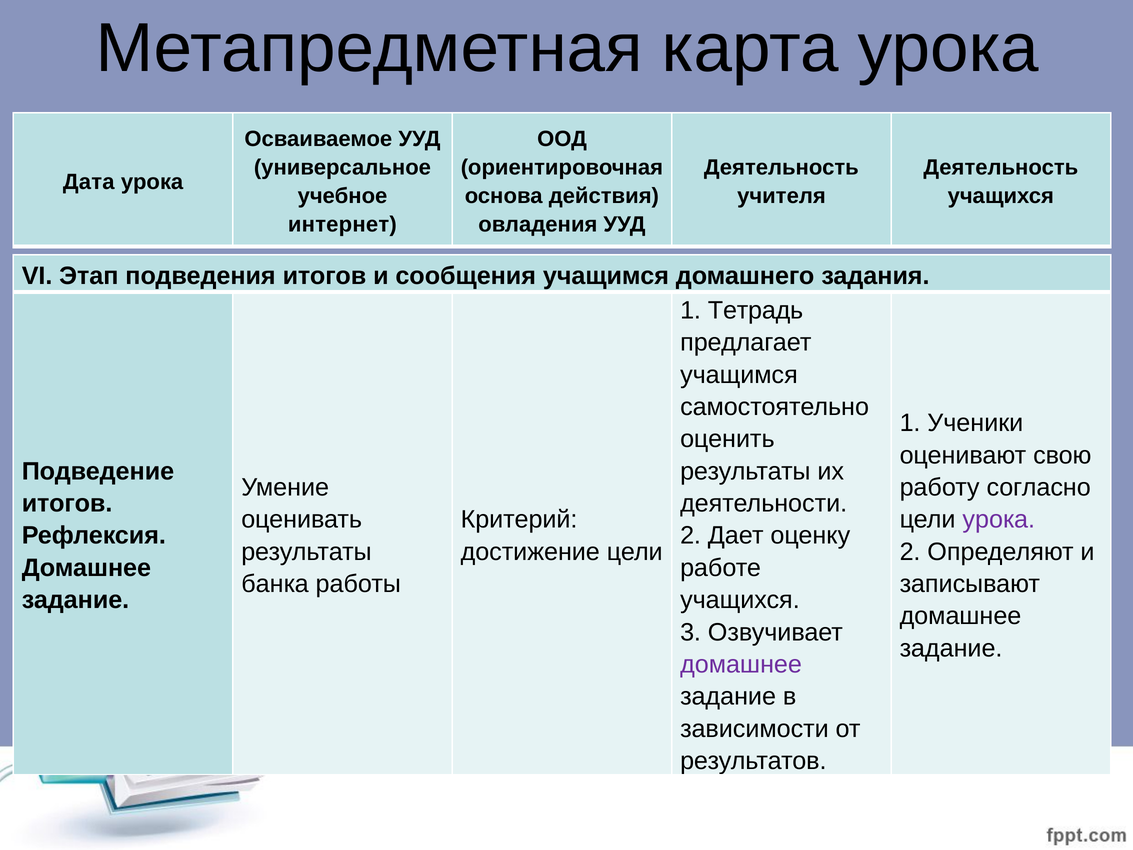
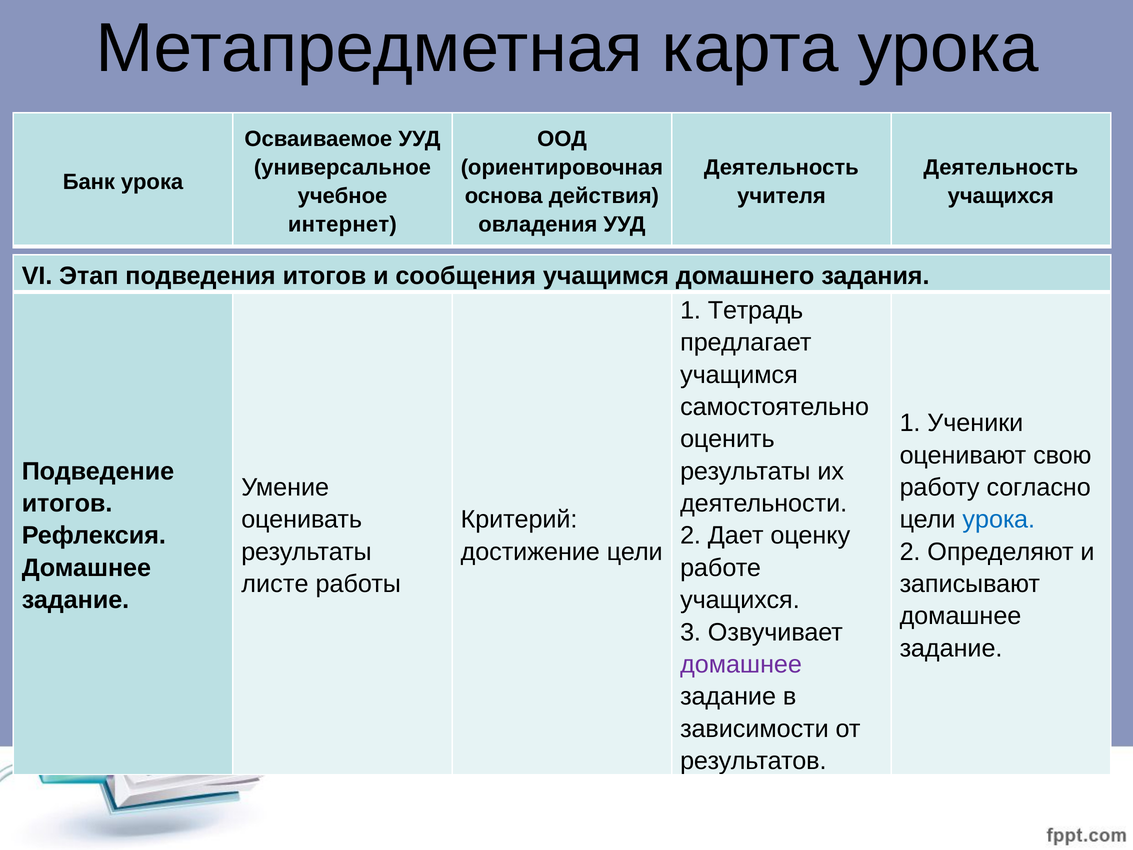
Дата: Дата -> Банк
урока at (999, 519) colour: purple -> blue
банка: банка -> листе
